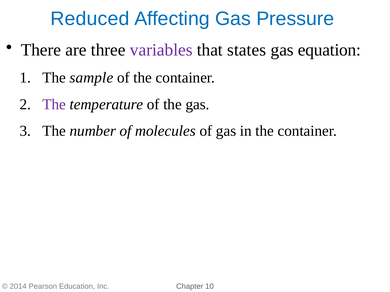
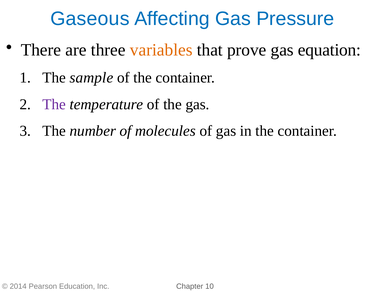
Reduced: Reduced -> Gaseous
variables colour: purple -> orange
states: states -> prove
